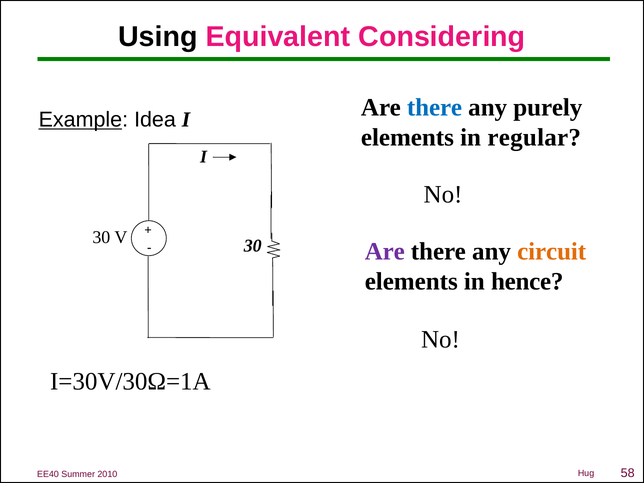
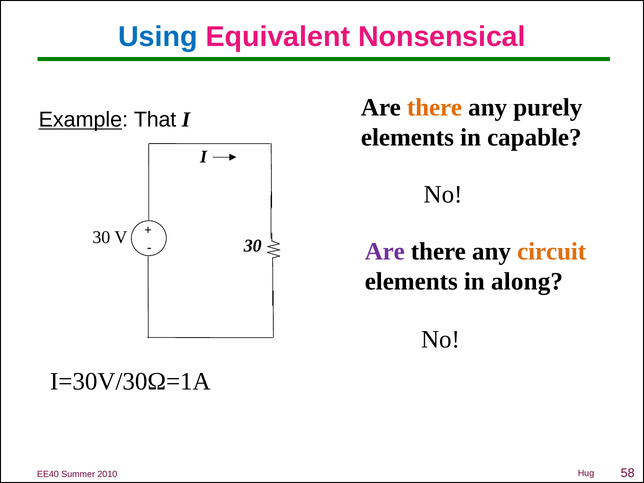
Using colour: black -> blue
Considering: Considering -> Nonsensical
Idea: Idea -> That
there at (435, 108) colour: blue -> orange
regular: regular -> capable
hence: hence -> along
